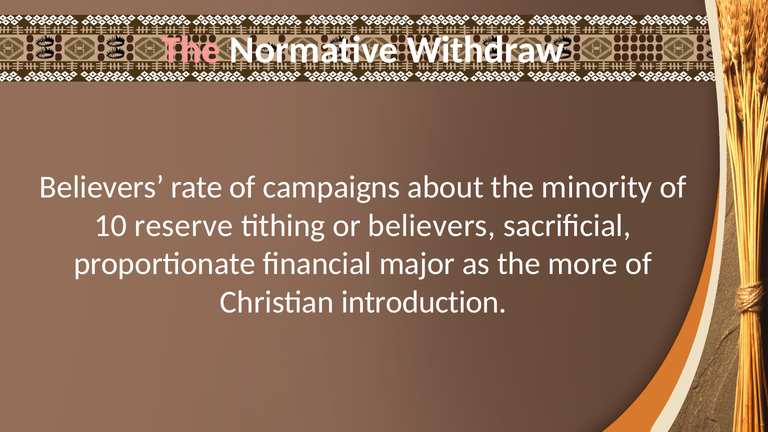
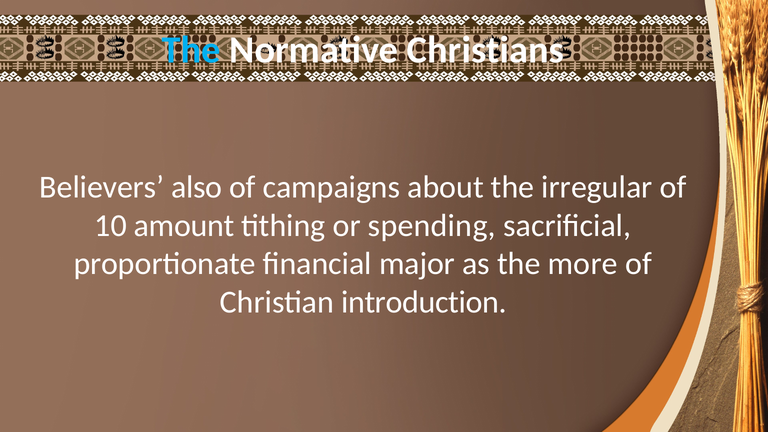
The at (191, 50) colour: pink -> light blue
Withdraw: Withdraw -> Christians
rate: rate -> also
minority: minority -> irregular
reserve: reserve -> amount
or believers: believers -> spending
